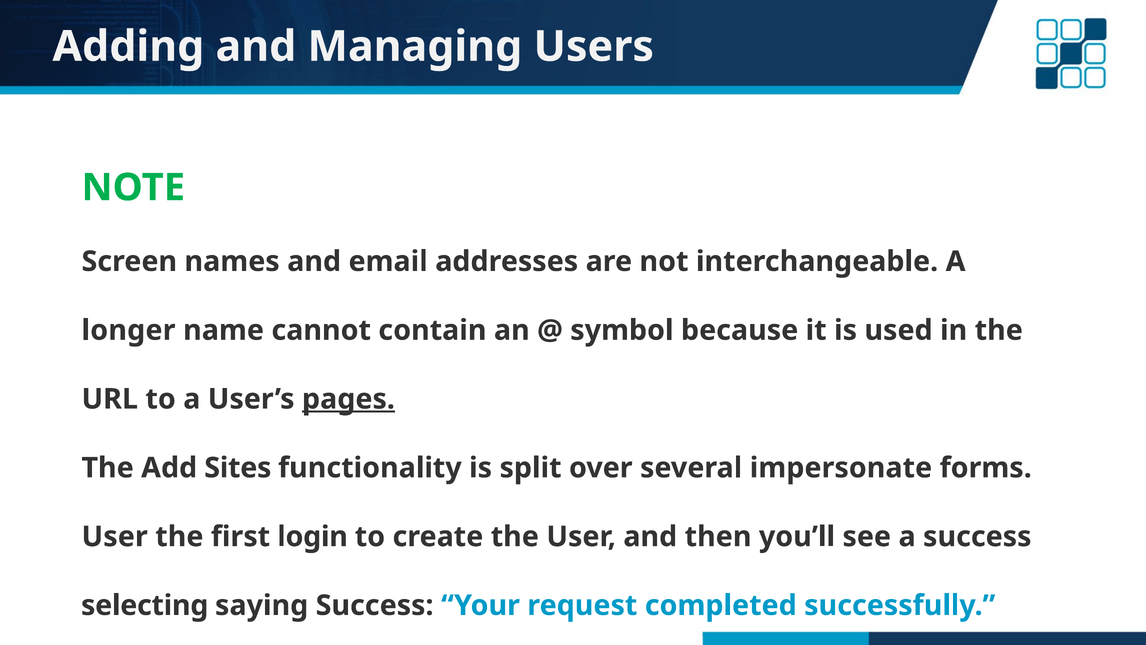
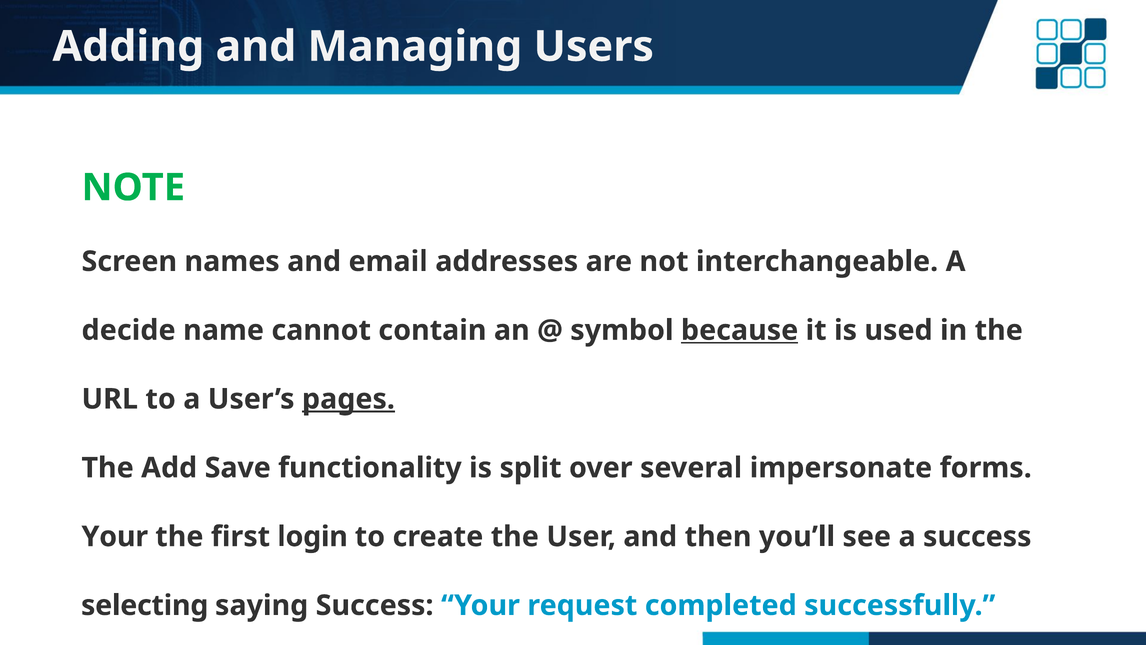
longer: longer -> decide
because underline: none -> present
Sites: Sites -> Save
User at (115, 536): User -> Your
